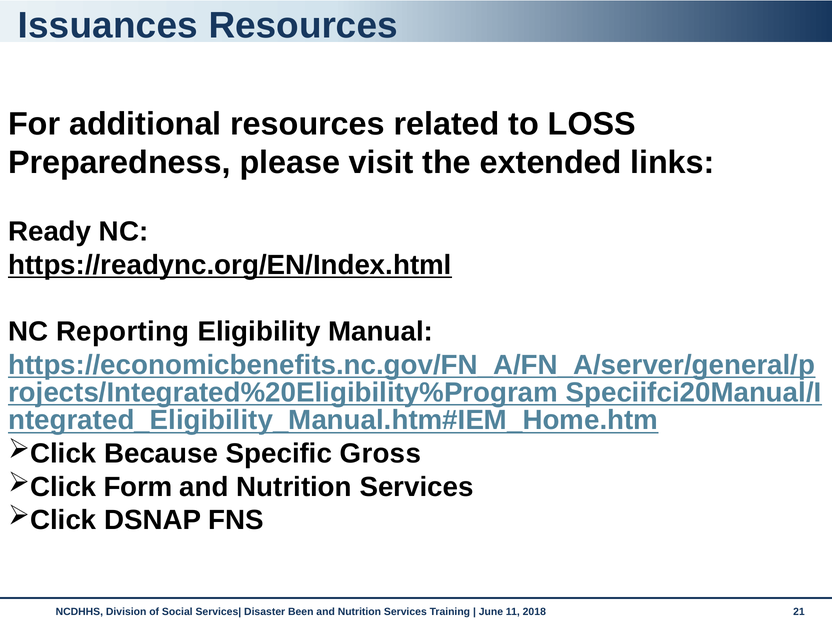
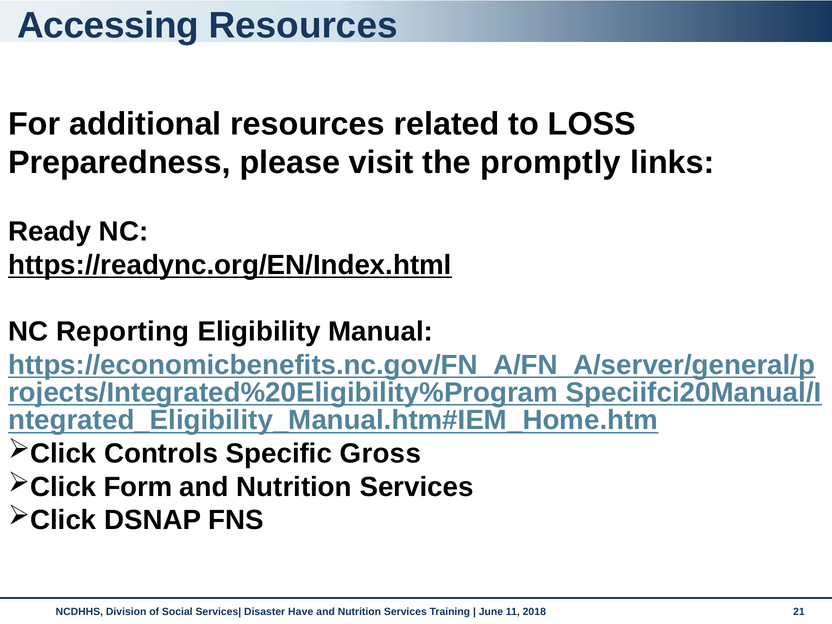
Issuances: Issuances -> Accessing
extended: extended -> promptly
Because: Because -> Controls
Been: Been -> Have
